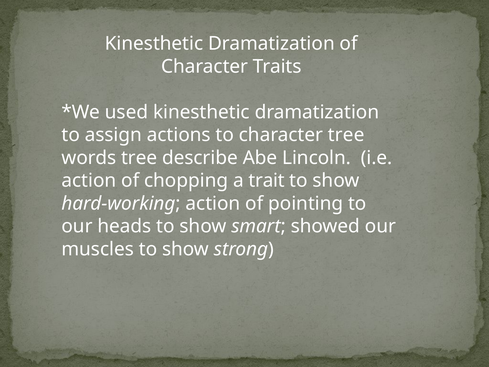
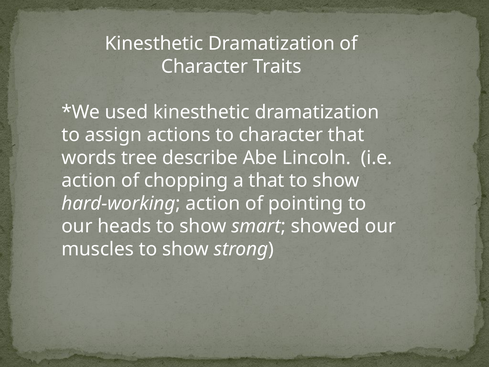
character tree: tree -> that
a trait: trait -> that
